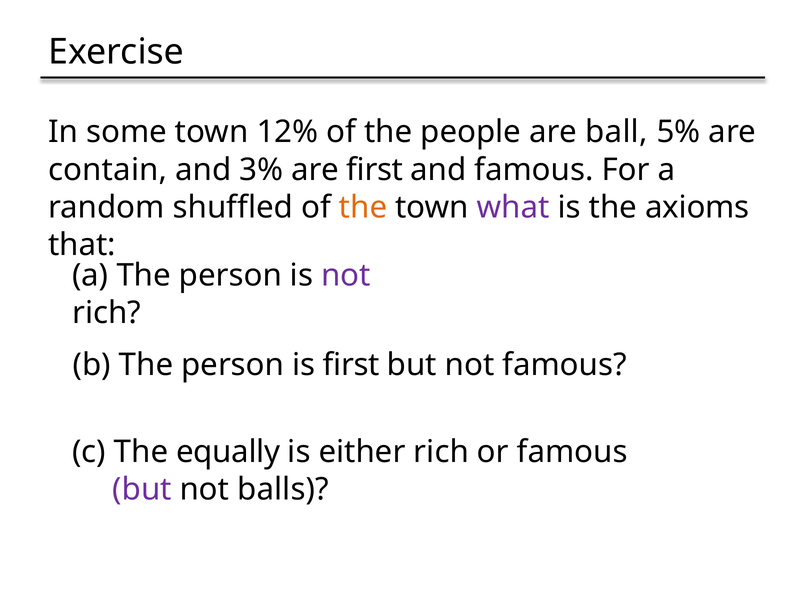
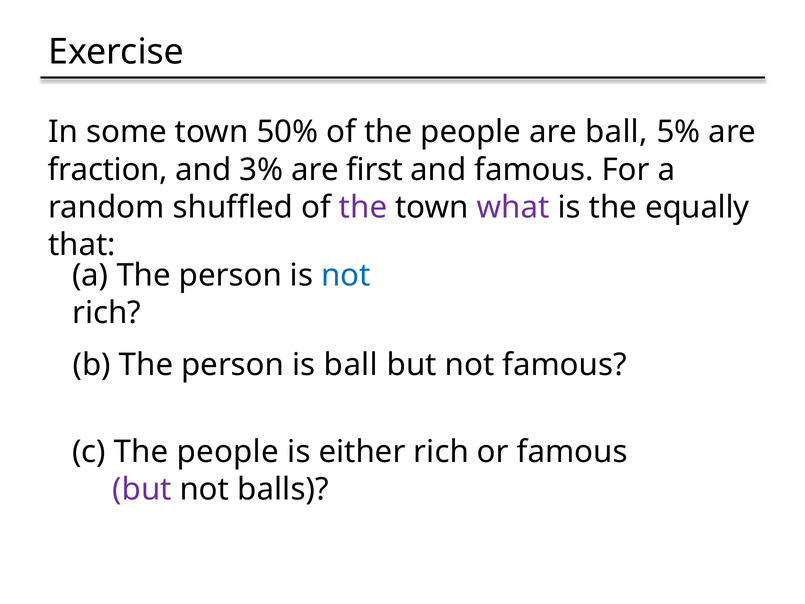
12%: 12% -> 50%
contain: contain -> fraction
the at (363, 207) colour: orange -> purple
axioms: axioms -> equally
not at (346, 275) colour: purple -> blue
is first: first -> ball
c The equally: equally -> people
